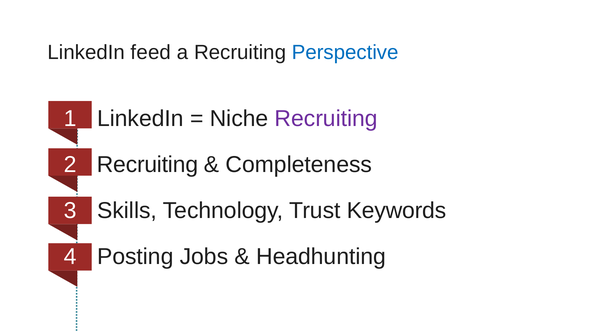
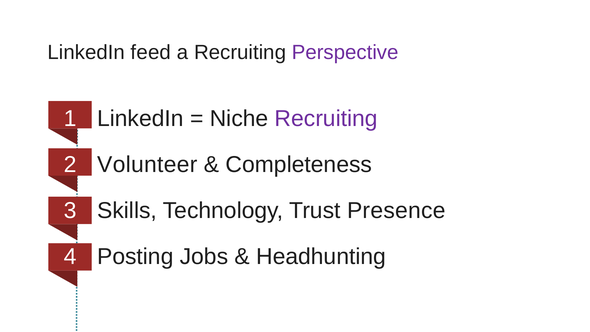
Perspective colour: blue -> purple
Recruiting at (148, 165): Recruiting -> Volunteer
Keywords: Keywords -> Presence
